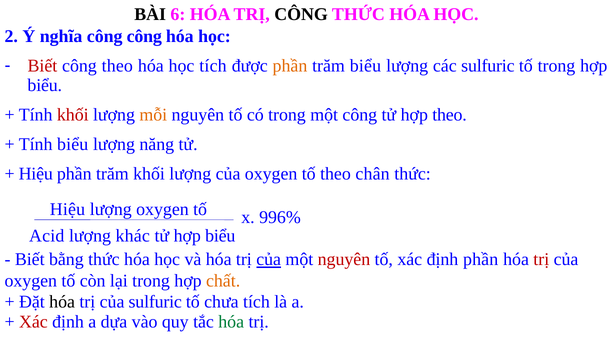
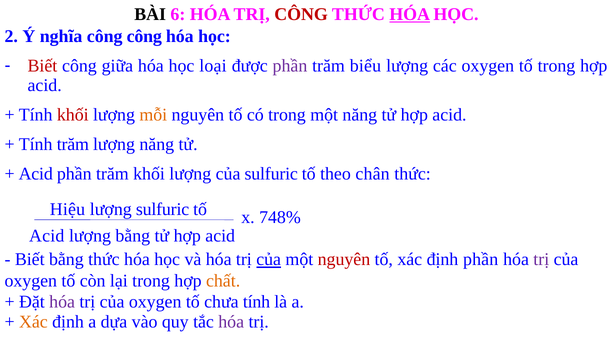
CÔNG at (301, 14) colour: black -> red
HÓA at (410, 14) underline: none -> present
công theo: theo -> giữa
học tích: tích -> loại
phần at (290, 66) colour: orange -> purple
các sulfuric: sulfuric -> oxygen
biểu at (45, 85): biểu -> acid
một công: công -> năng
theo at (450, 115): theo -> acid
Tính biểu: biểu -> trăm
Hiệu at (36, 174): Hiệu -> Acid
lượng của oxygen: oxygen -> sulfuric
lượng oxygen: oxygen -> sulfuric
996%: 996% -> 748%
lượng khác: khác -> bằng
biểu at (220, 236): biểu -> acid
trị at (541, 259) colour: red -> purple
hóa at (62, 302) colour: black -> purple
sulfuric at (155, 302): sulfuric -> oxygen
chưa tích: tích -> tính
Xác at (33, 322) colour: red -> orange
hóa at (231, 322) colour: green -> purple
